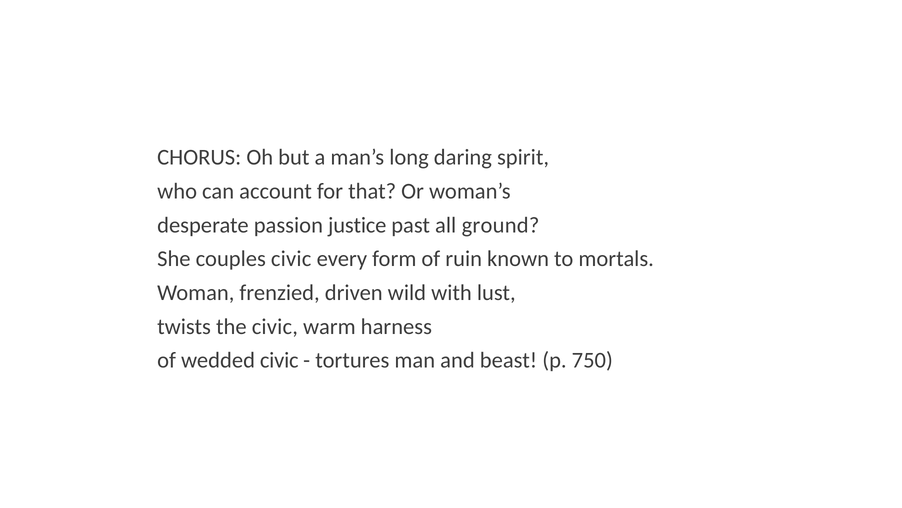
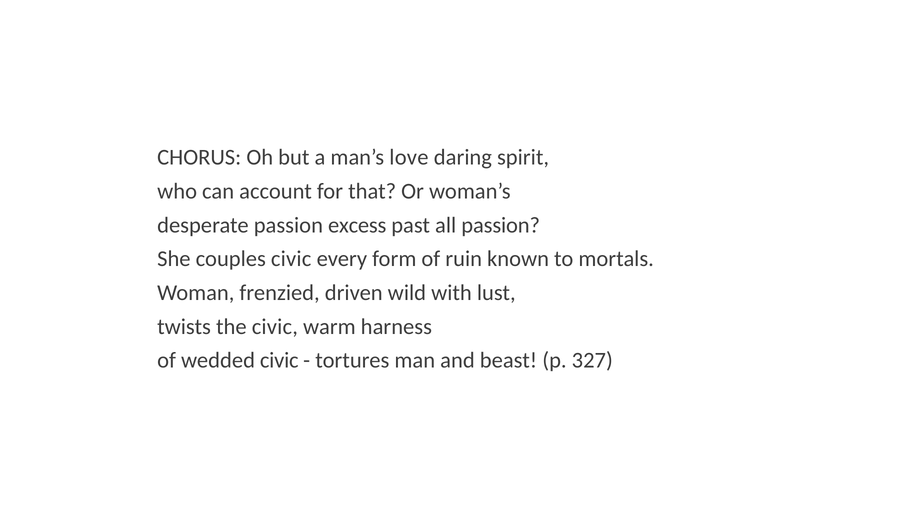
long: long -> love
justice: justice -> excess
all ground: ground -> passion
750: 750 -> 327
